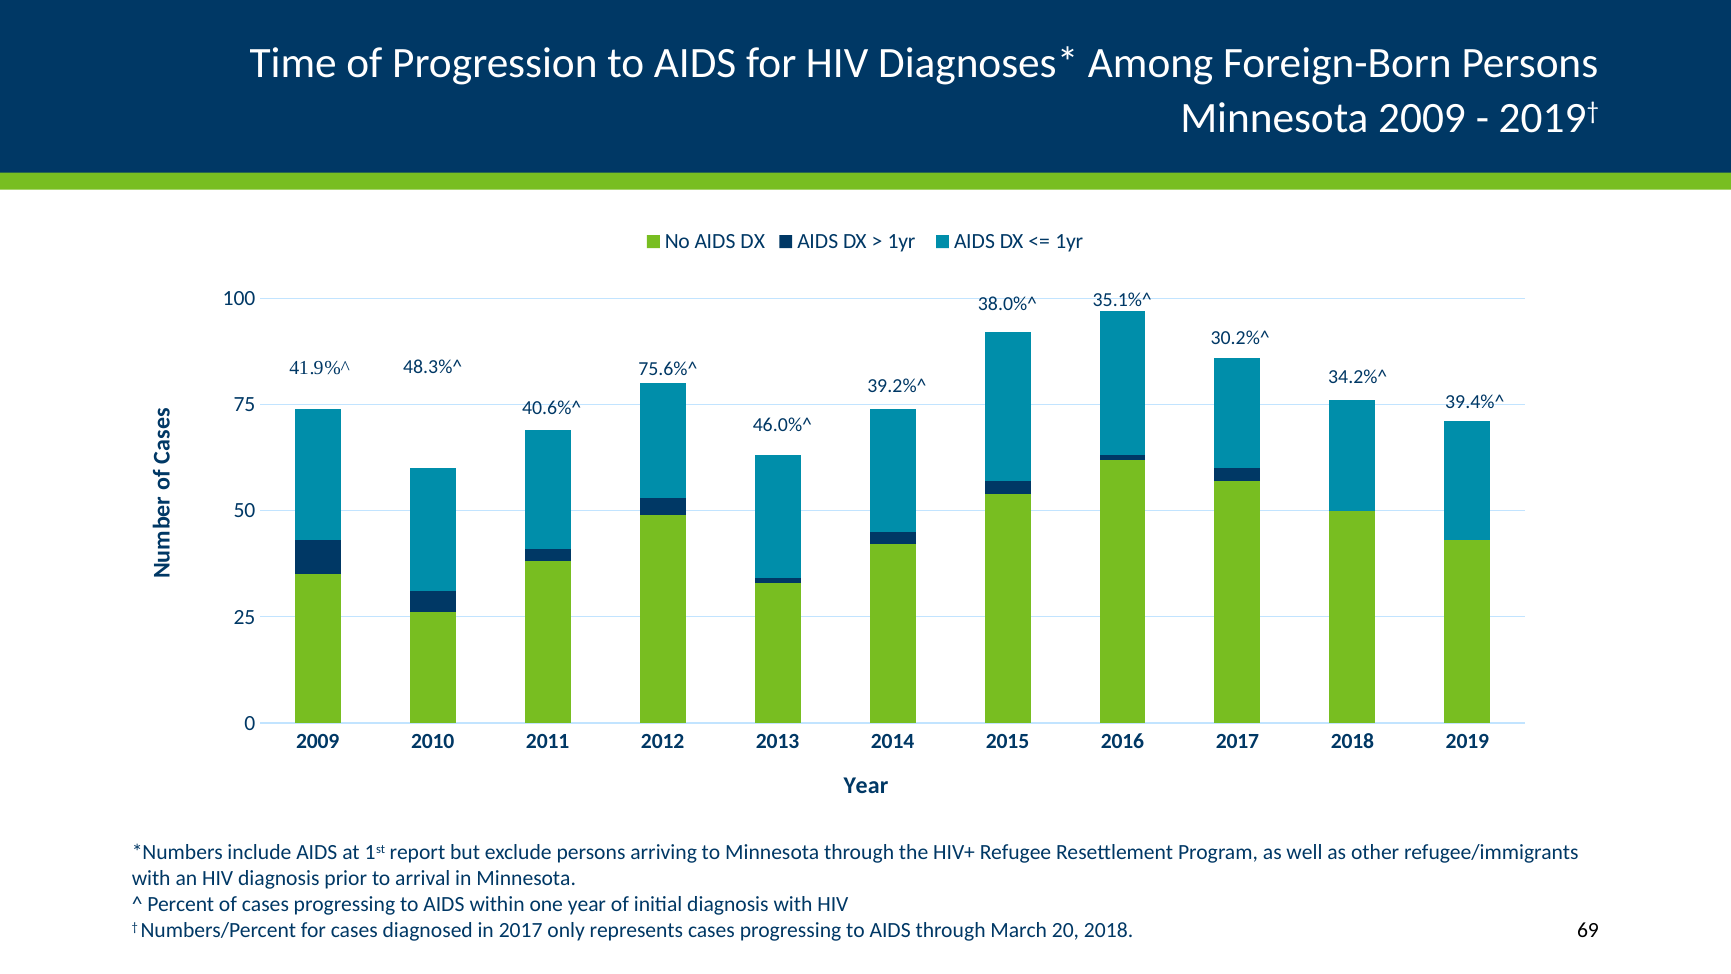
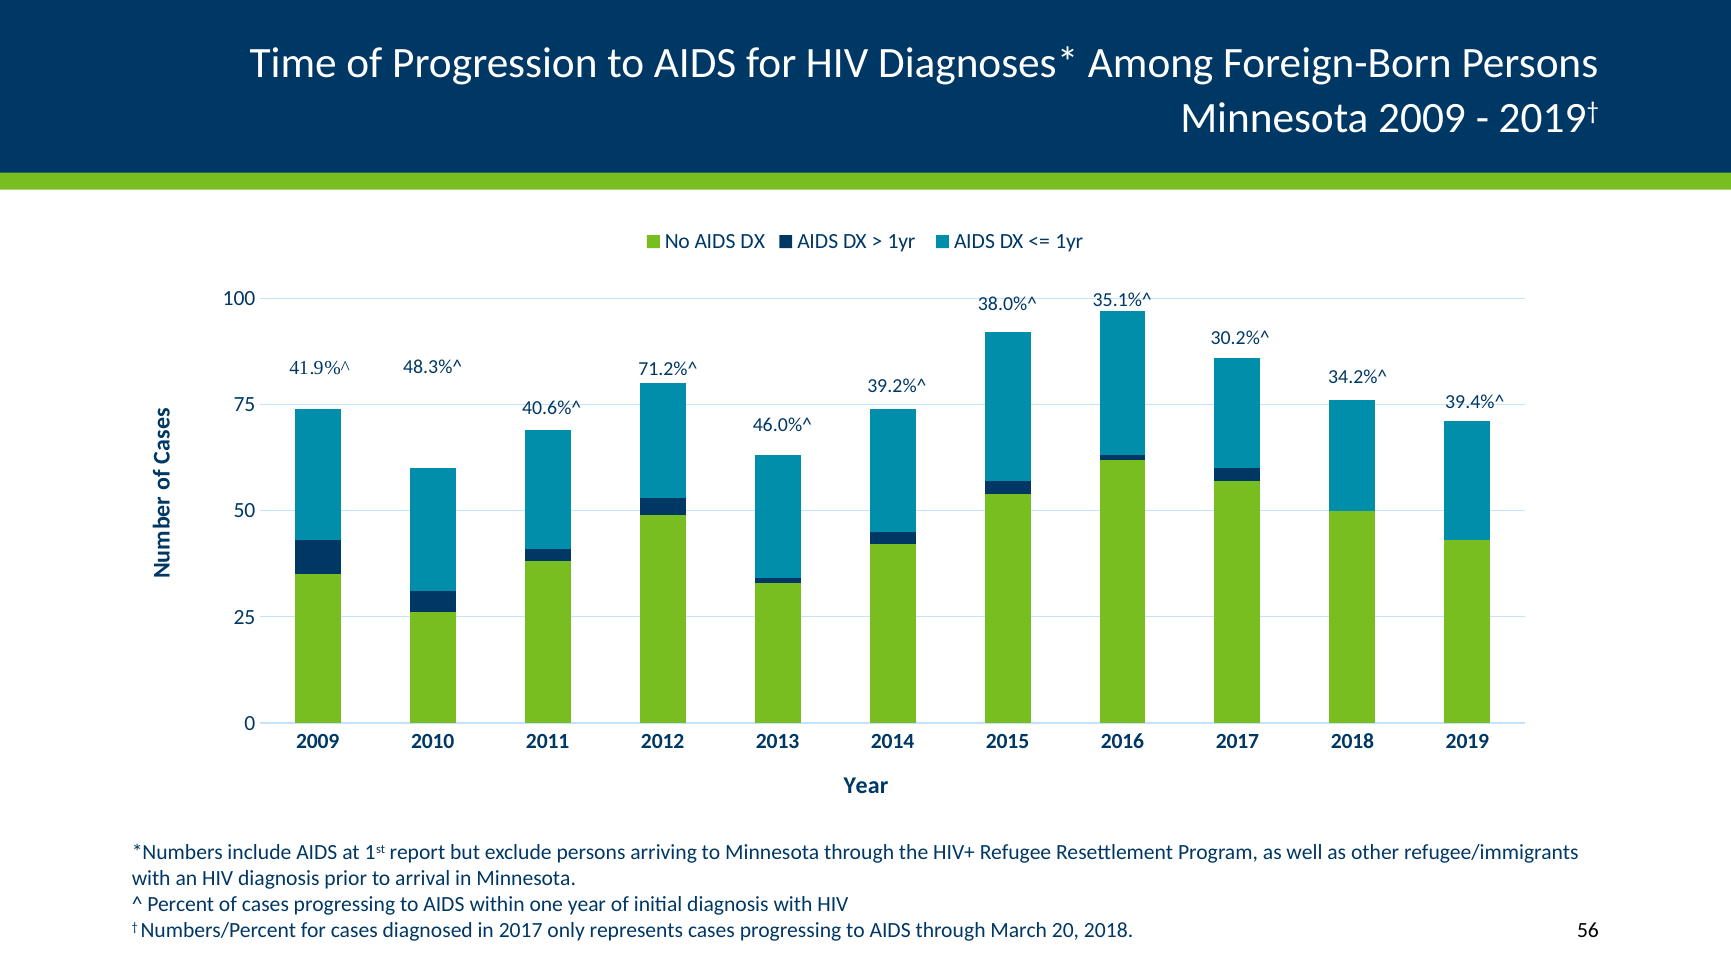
75.6%^: 75.6%^ -> 71.2%^
69: 69 -> 56
